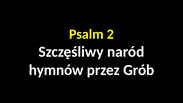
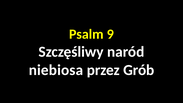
2: 2 -> 9
hymnów: hymnów -> niebiosa
